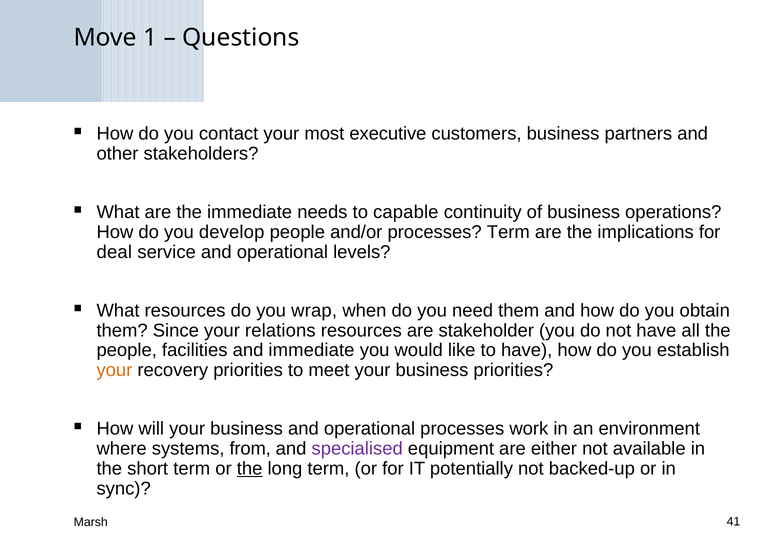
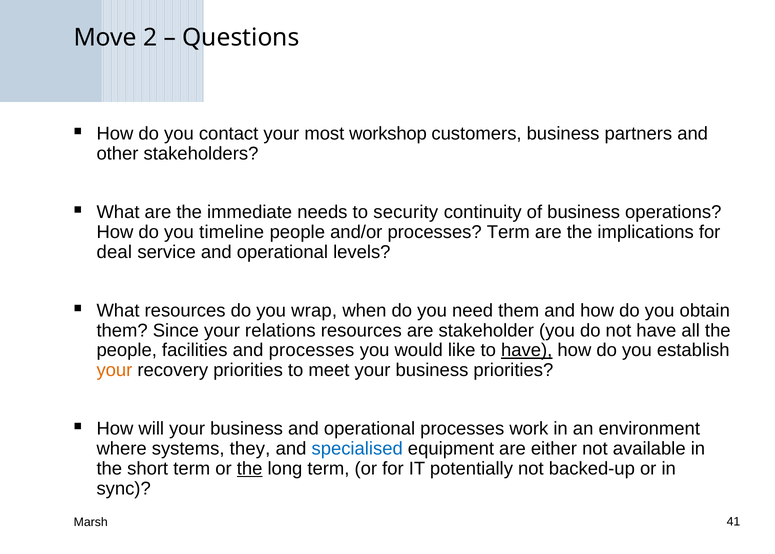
1: 1 -> 2
executive: executive -> workshop
capable: capable -> security
develop: develop -> timeline
and immediate: immediate -> processes
have at (527, 350) underline: none -> present
from: from -> they
specialised colour: purple -> blue
